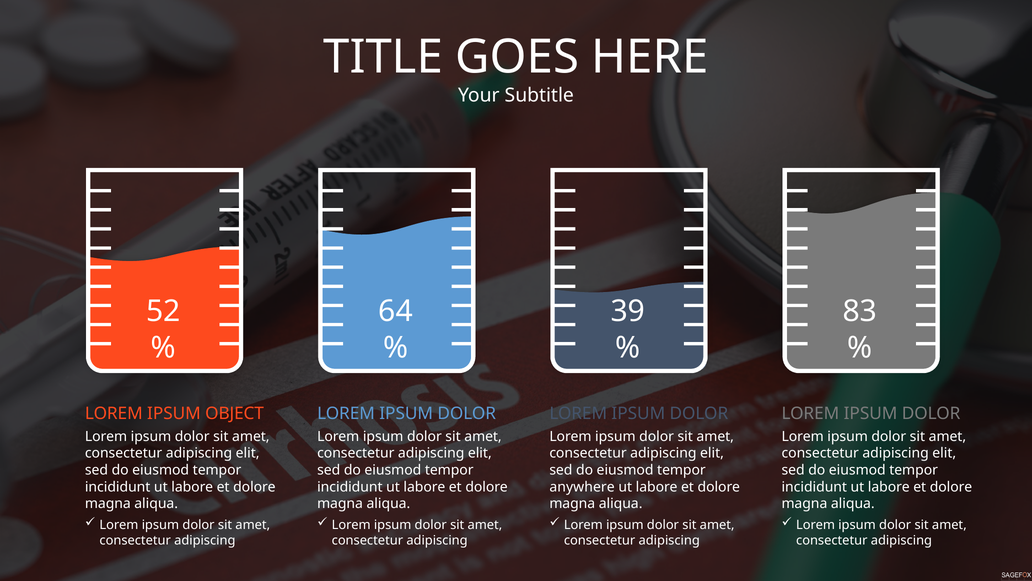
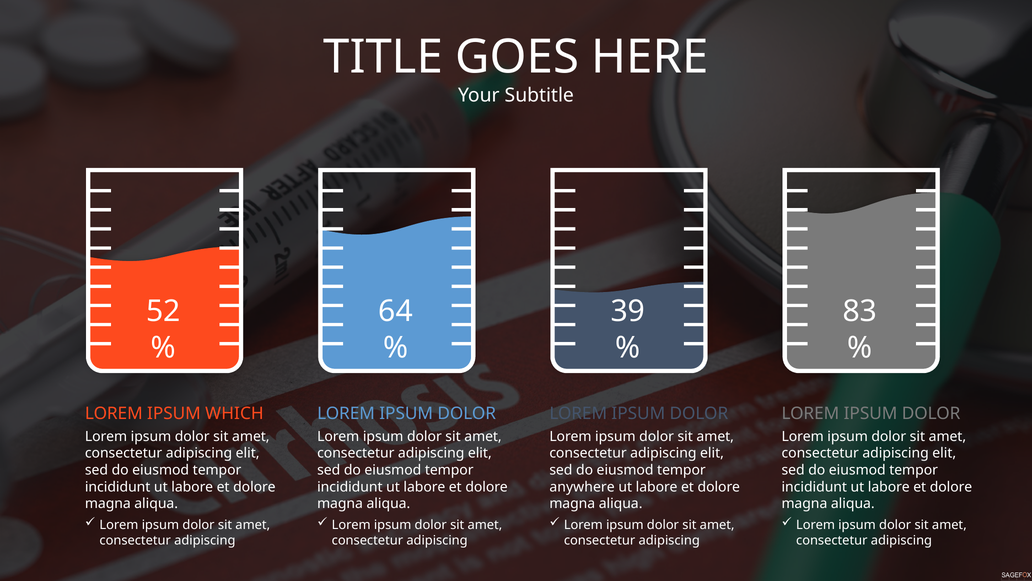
OBJECT: OBJECT -> WHICH
